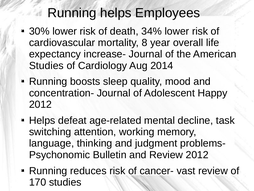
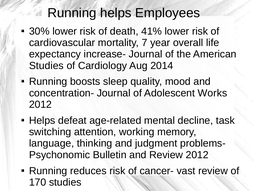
34%: 34% -> 41%
8: 8 -> 7
Happy: Happy -> Works
